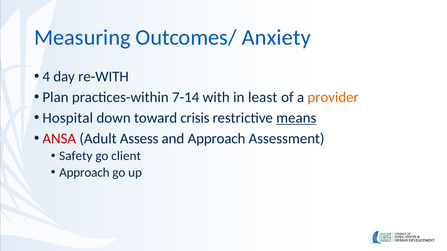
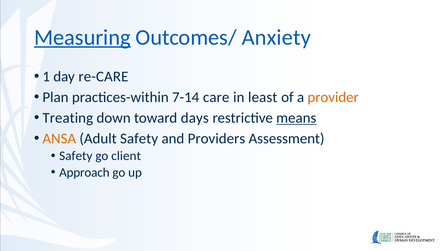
Measuring underline: none -> present
4: 4 -> 1
re-WITH: re-WITH -> re-CARE
with: with -> care
Hospital: Hospital -> Treating
crisis: crisis -> days
ANSA colour: red -> orange
Adult Assess: Assess -> Safety
and Approach: Approach -> Providers
